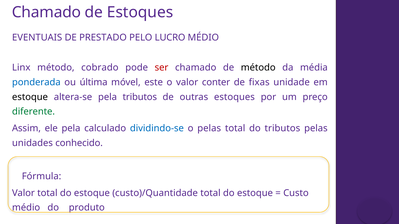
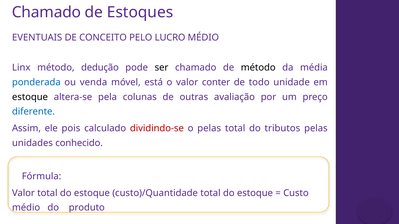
PRESTADO: PRESTADO -> CONCEITO
cobrado: cobrado -> dedução
ser colour: red -> black
última: última -> venda
este: este -> está
fixas: fixas -> todo
pela tributos: tributos -> colunas
outras estoques: estoques -> avaliação
diferente colour: green -> blue
ele pela: pela -> pois
dividindo-se colour: blue -> red
